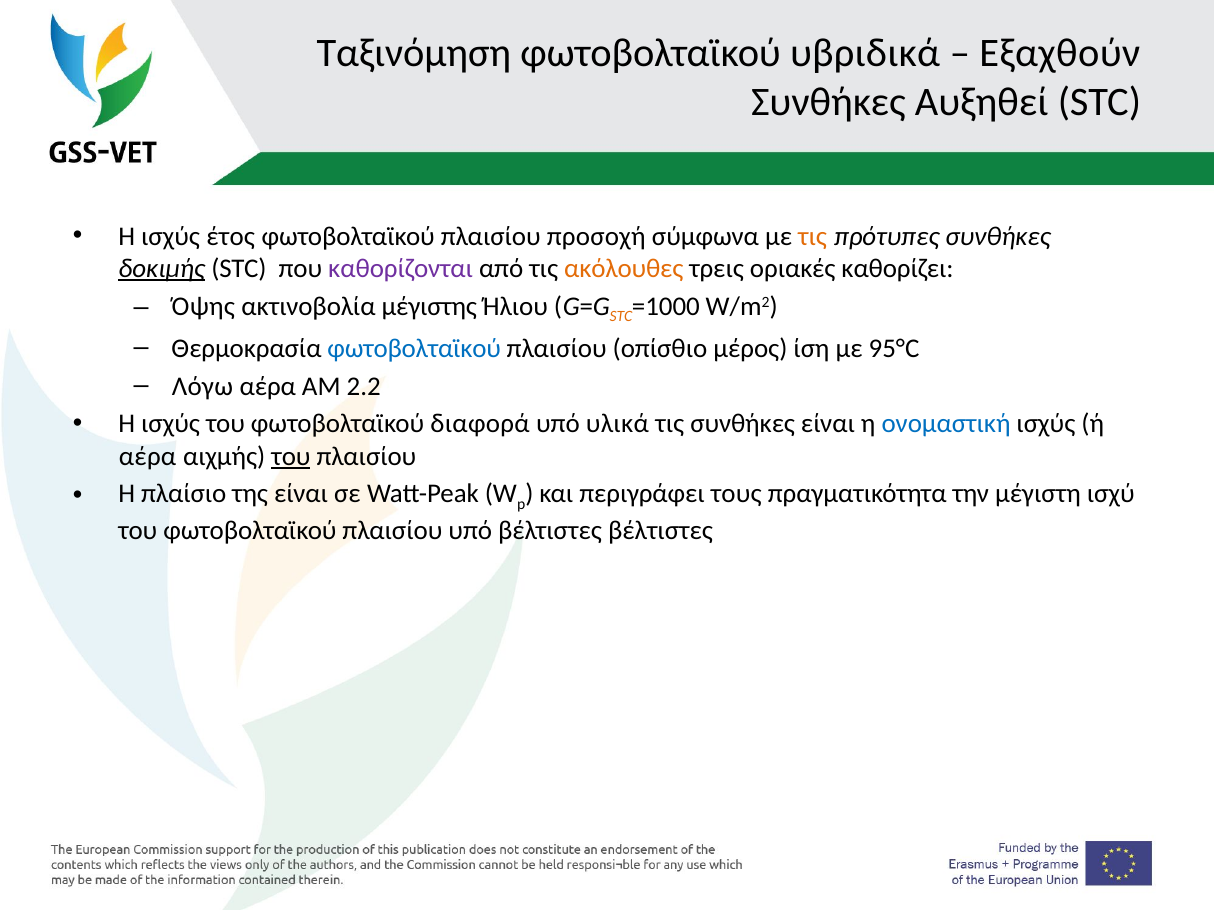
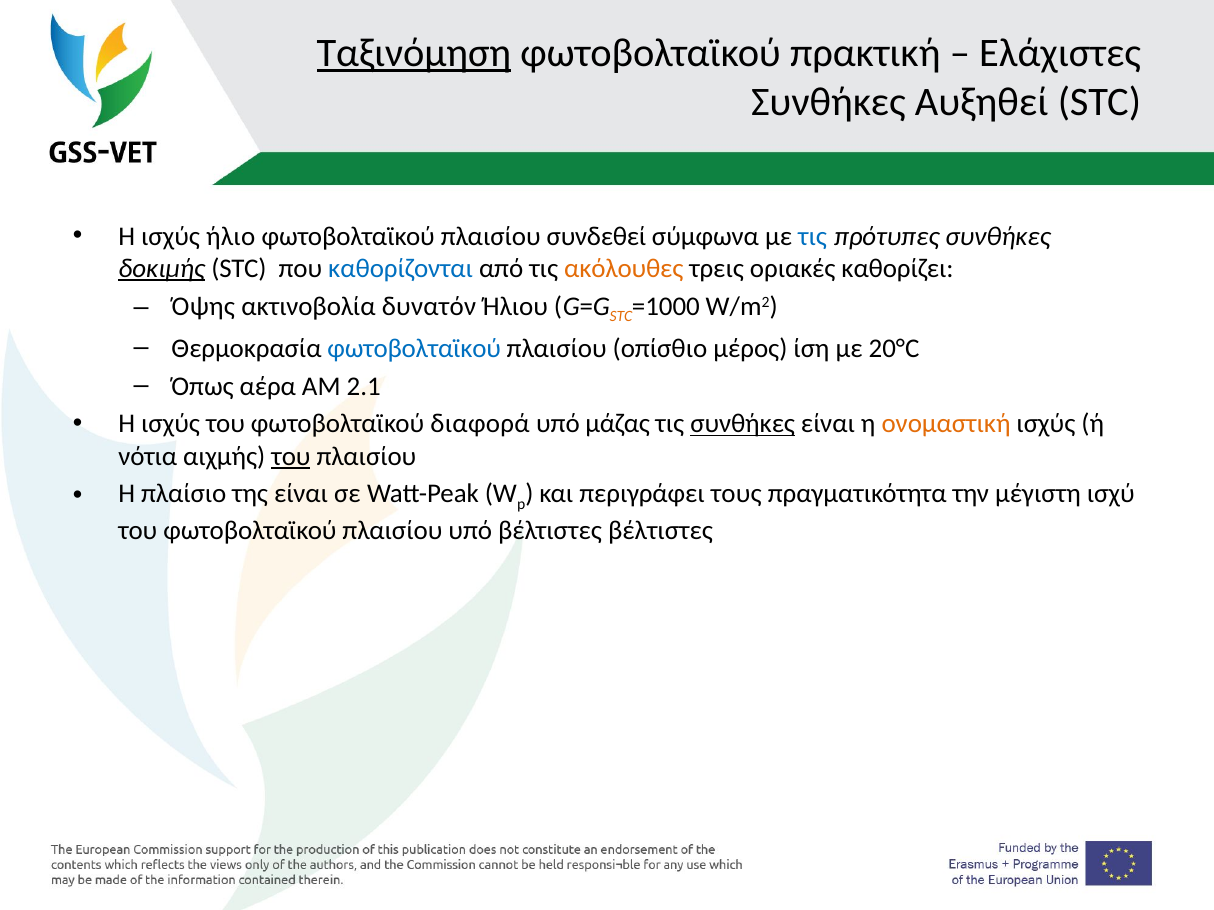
Ταξινόμηση underline: none -> present
υβριδικά: υβριδικά -> πρακτική
Εξαχθούν: Εξαχθούν -> Ελάχιστες
έτος: έτος -> ήλιο
προσοχή: προσοχή -> συνδεθεί
τις at (813, 237) colour: orange -> blue
καθορίζονται colour: purple -> blue
μέγιστης: μέγιστης -> δυνατόν
95°C: 95°C -> 20°C
Λόγω: Λόγω -> Όπως
2.2: 2.2 -> 2.1
υλικά: υλικά -> μάζας
συνθήκες at (743, 424) underline: none -> present
ονομαστική colour: blue -> orange
αέρα at (148, 456): αέρα -> νότια
